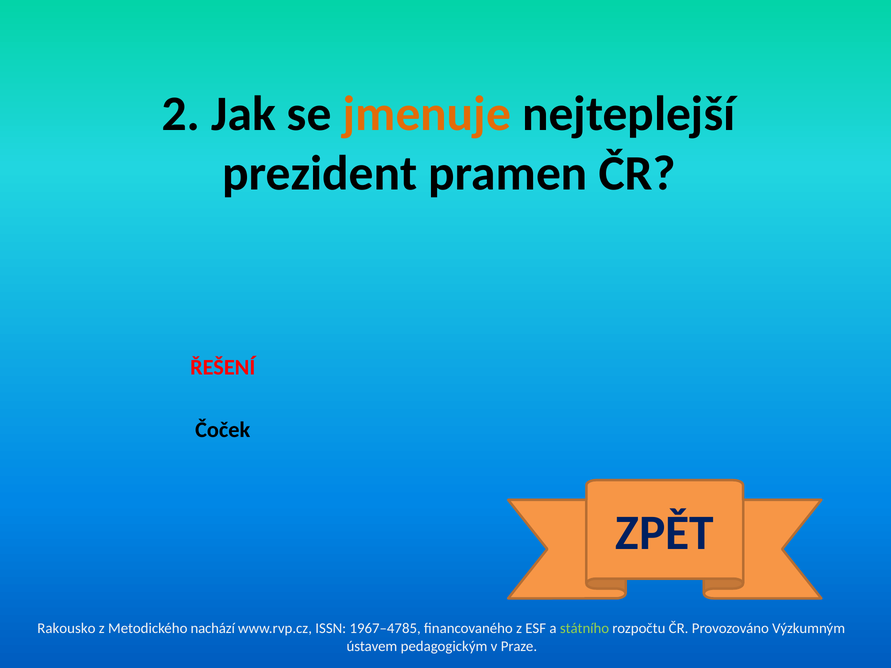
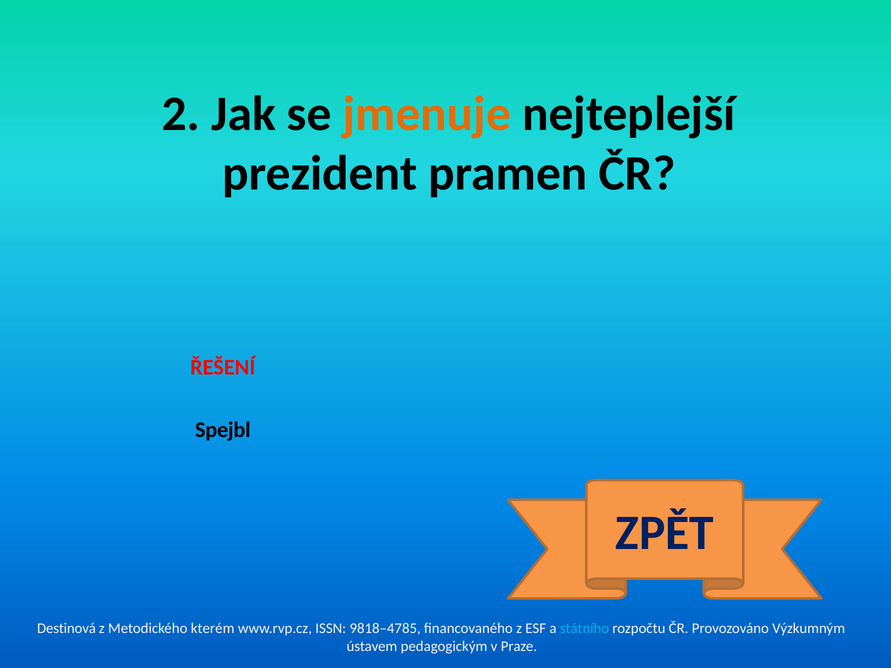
Čoček: Čoček -> Spejbl
Rakousko: Rakousko -> Destinová
nachází: nachází -> kterém
1967–4785: 1967–4785 -> 9818–4785
státního colour: light green -> light blue
